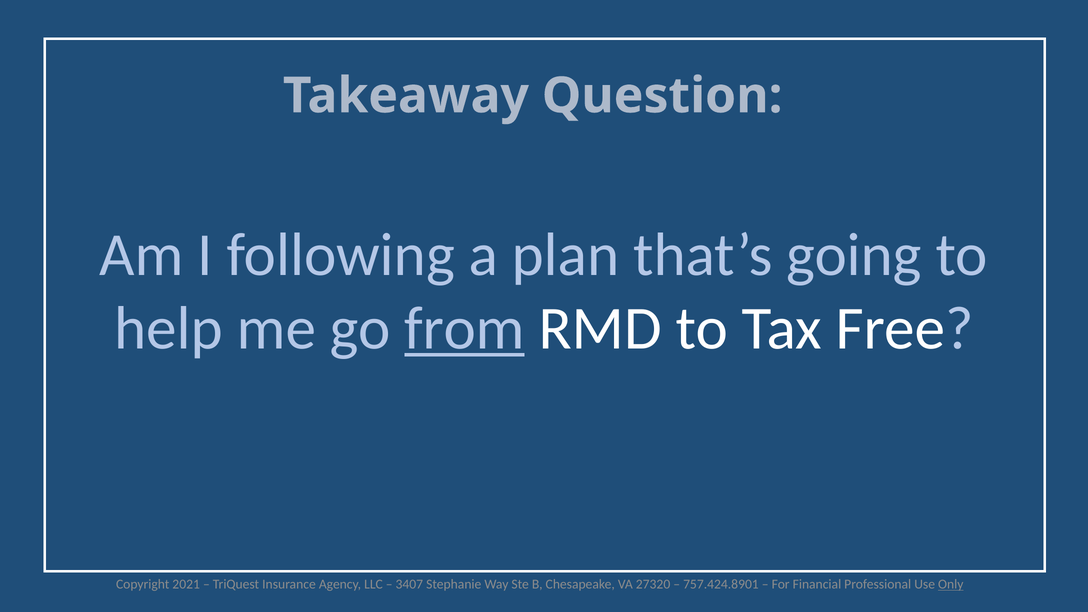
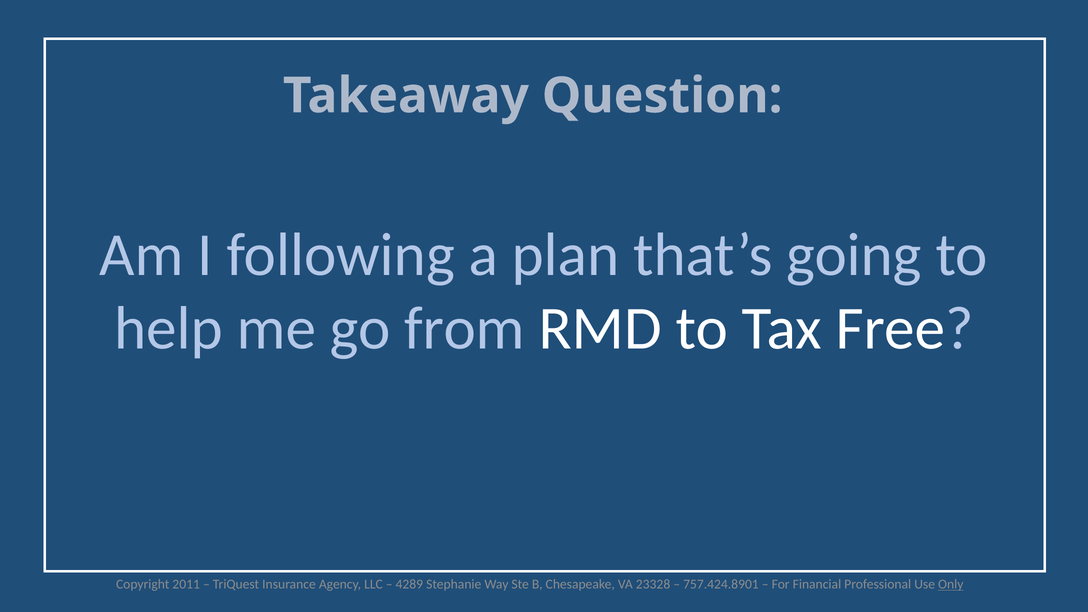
from underline: present -> none
2021: 2021 -> 2011
3407: 3407 -> 4289
27320: 27320 -> 23328
